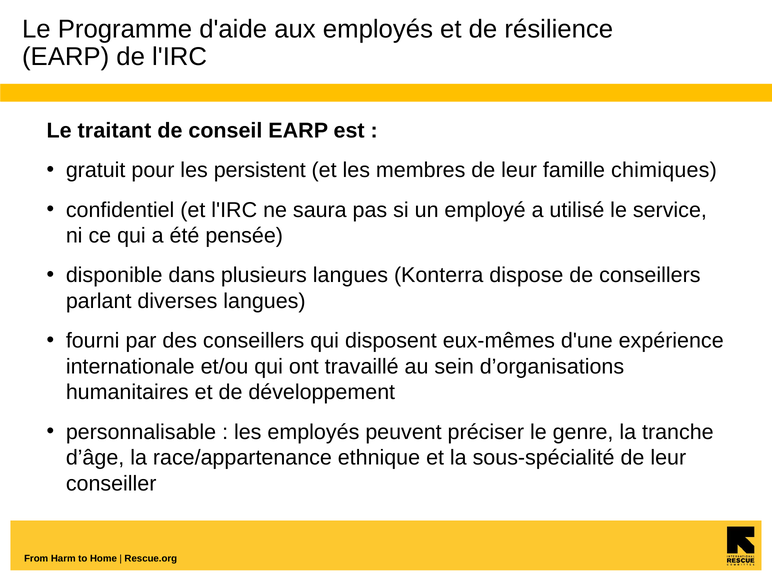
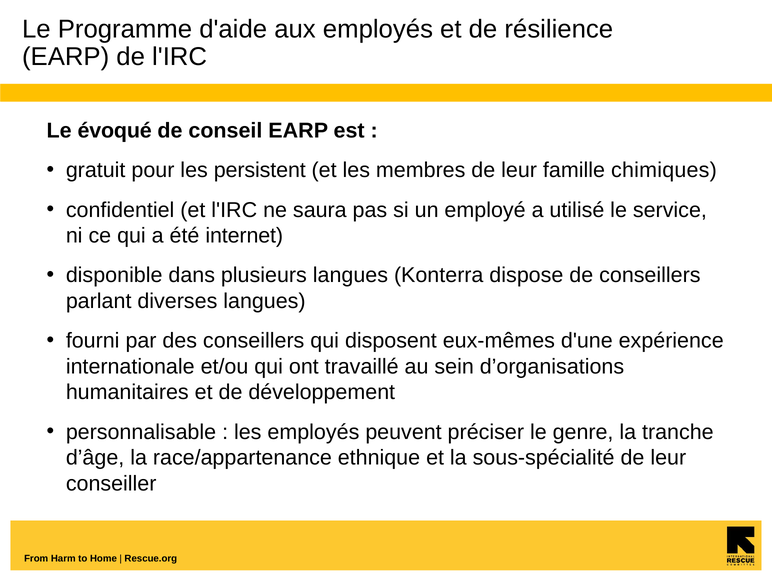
traitant: traitant -> évoqué
pensée: pensée -> internet
